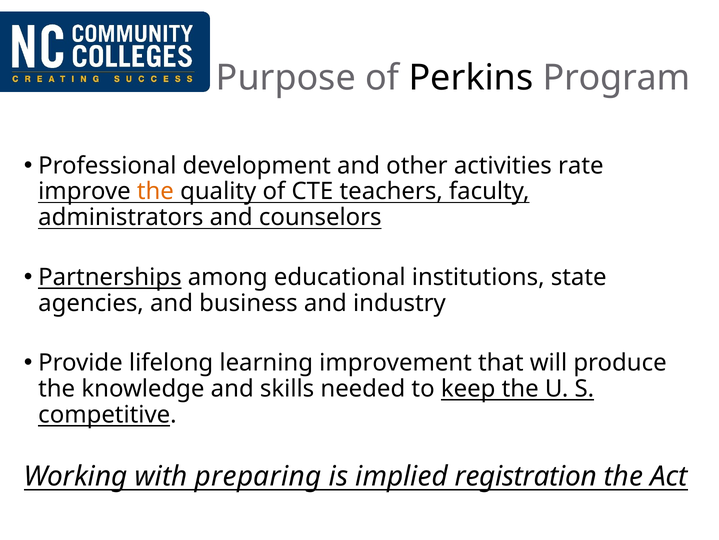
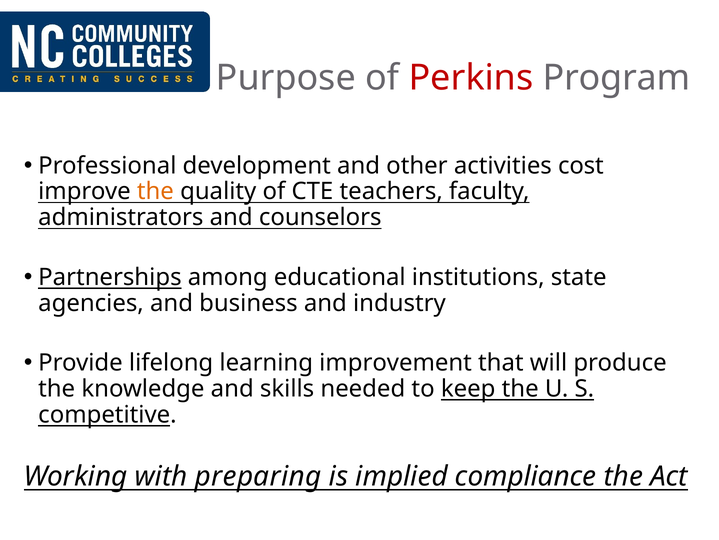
Perkins colour: black -> red
rate: rate -> cost
registration: registration -> compliance
